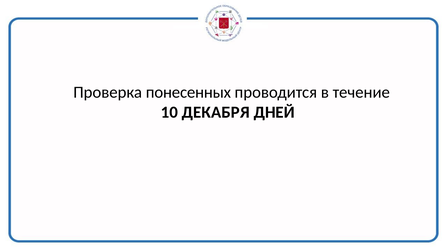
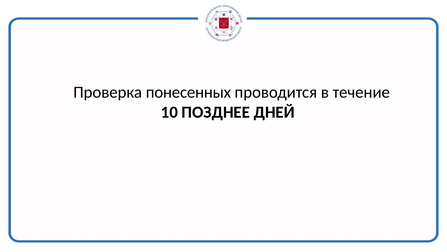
ДЕКАБРЯ: ДЕКАБРЯ -> ПОЗДНЕЕ
